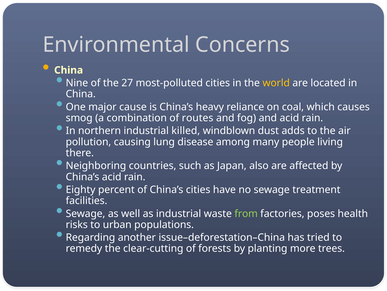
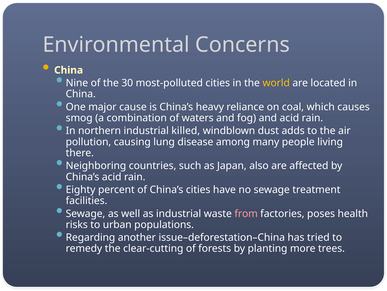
27: 27 -> 30
routes: routes -> waters
from colour: light green -> pink
